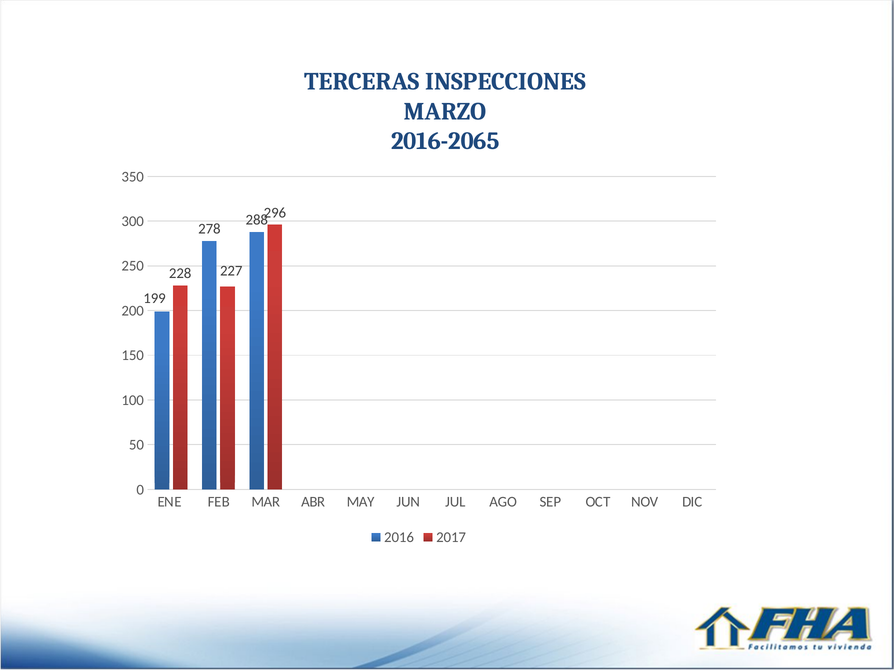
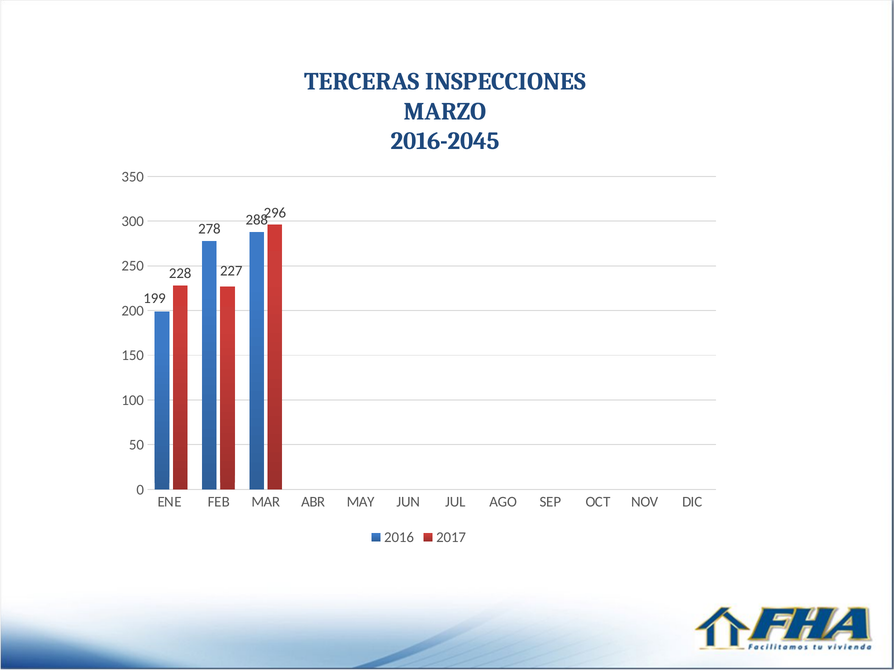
2016-2065: 2016-2065 -> 2016-2045
